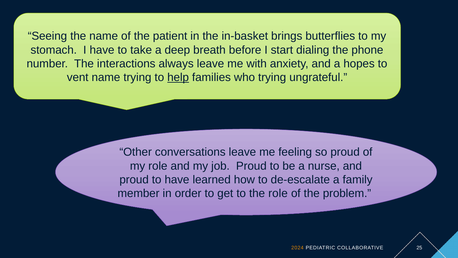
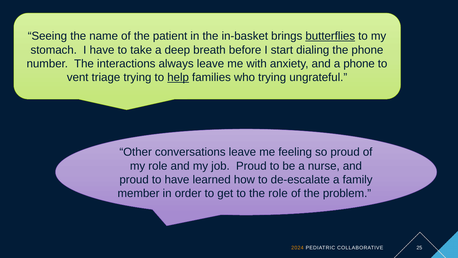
butterflies underline: none -> present
a hopes: hopes -> phone
vent name: name -> triage
